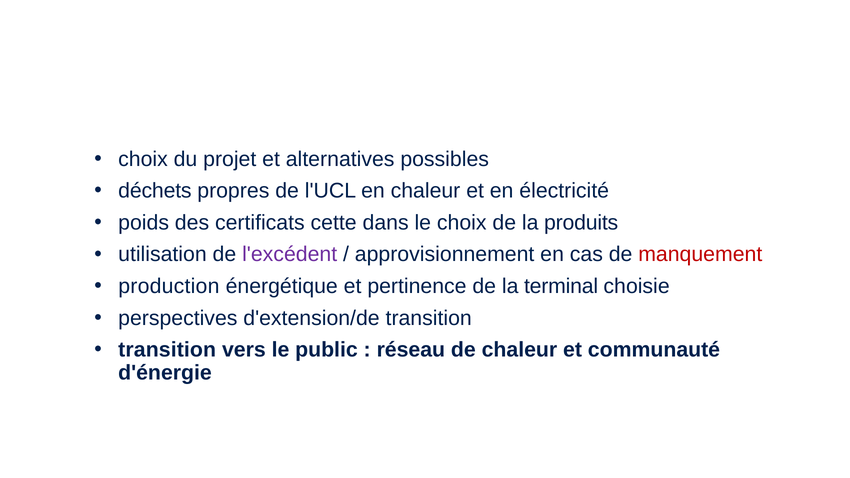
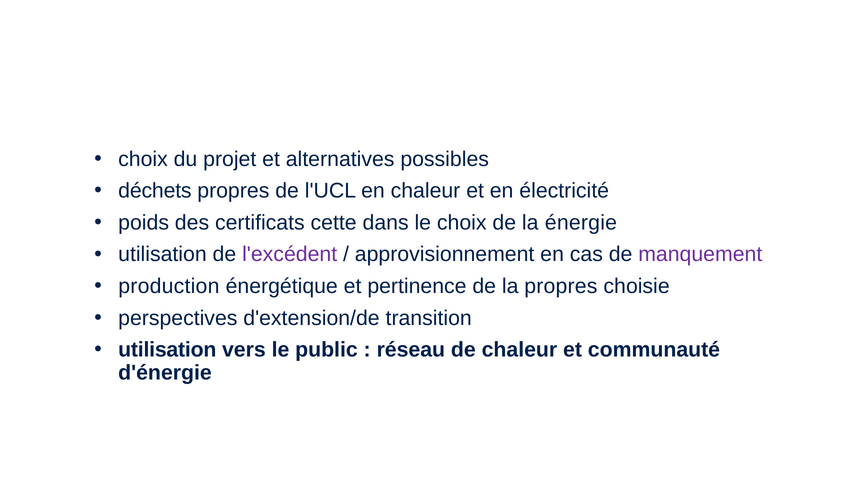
produits: produits -> énergie
manquement colour: red -> purple
la terminal: terminal -> propres
transition at (167, 350): transition -> utilisation
